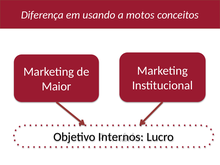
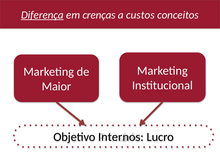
Diferença underline: none -> present
usando: usando -> crenças
motos: motos -> custos
